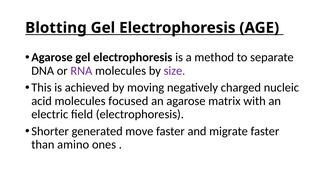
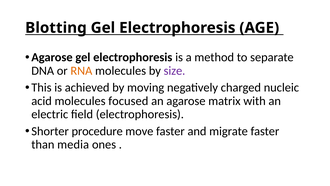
RNA colour: purple -> orange
generated: generated -> procedure
amino: amino -> media
